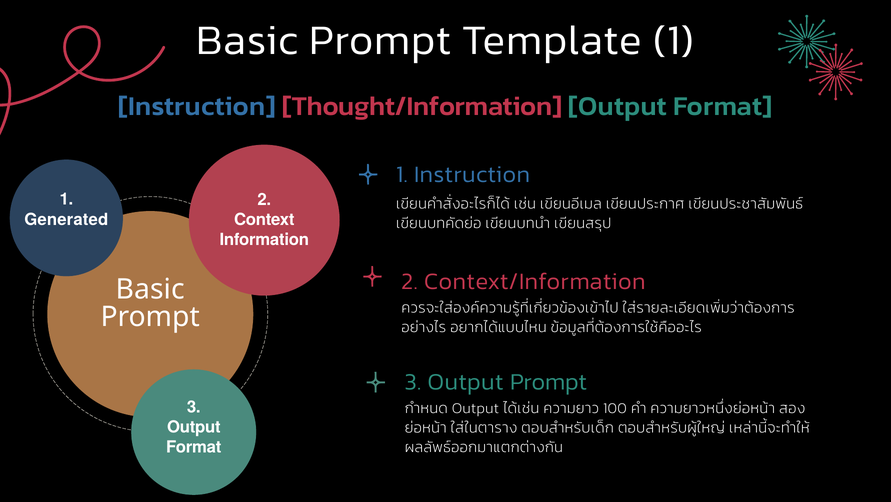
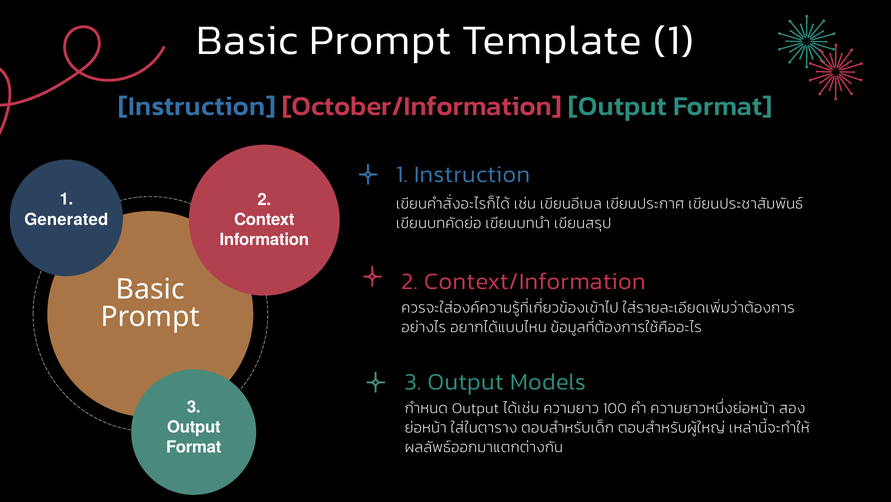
Thought/Information: Thought/Information -> October/Information
Output Prompt: Prompt -> Models
